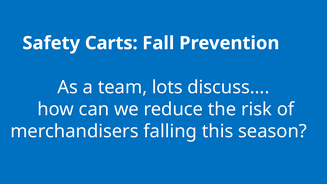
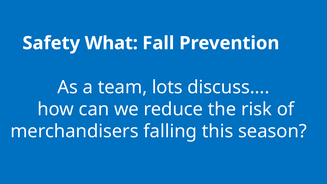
Carts: Carts -> What
